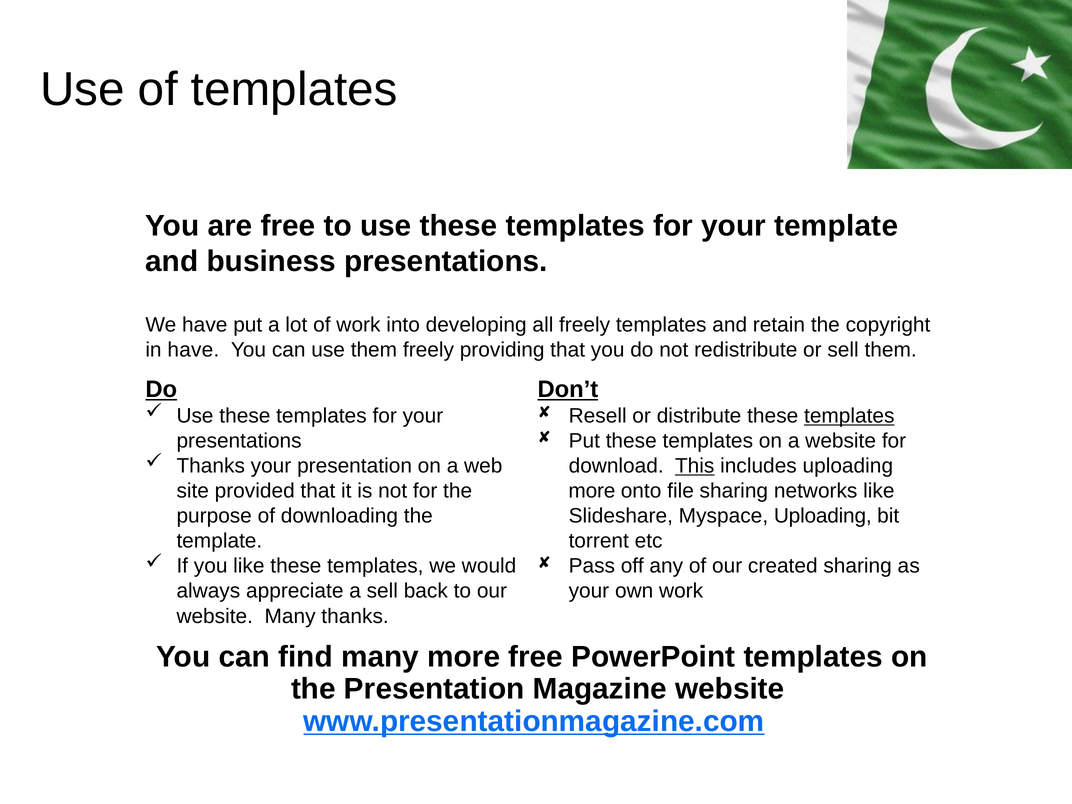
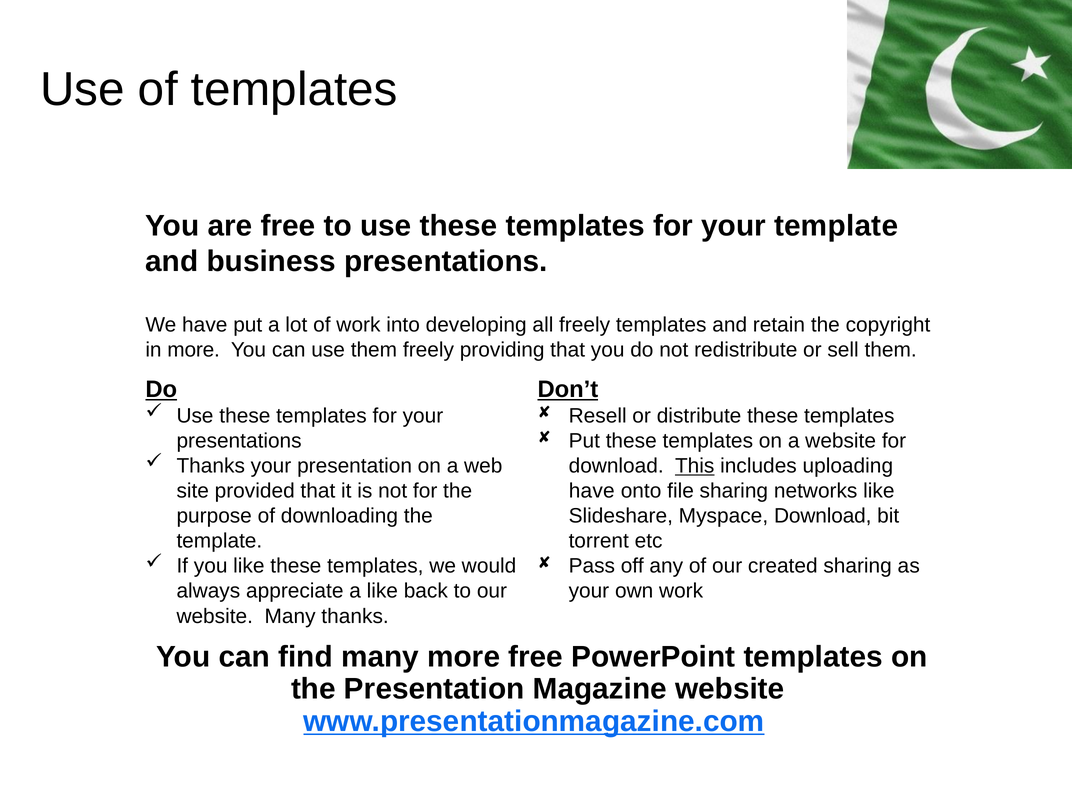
in have: have -> more
templates at (849, 416) underline: present -> none
more at (592, 491): more -> have
Myspace Uploading: Uploading -> Download
a sell: sell -> like
